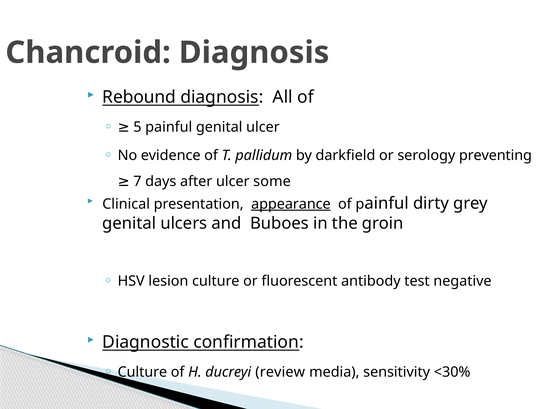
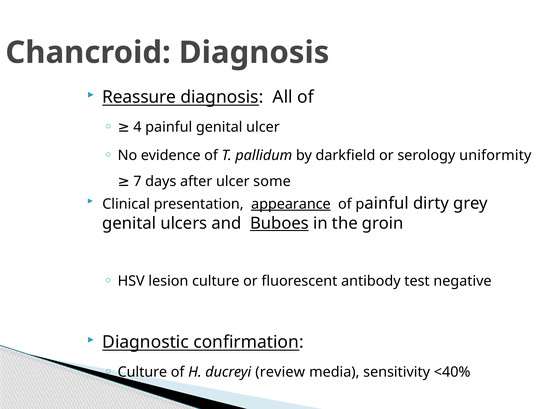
Rebound: Rebound -> Reassure
5: 5 -> 4
preventing: preventing -> uniformity
Buboes underline: none -> present
<30%: <30% -> <40%
